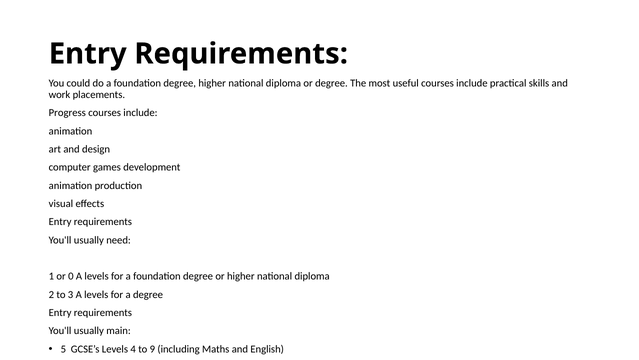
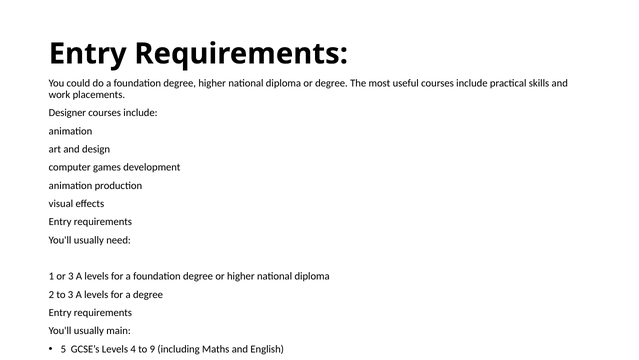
Progress: Progress -> Designer
or 0: 0 -> 3
